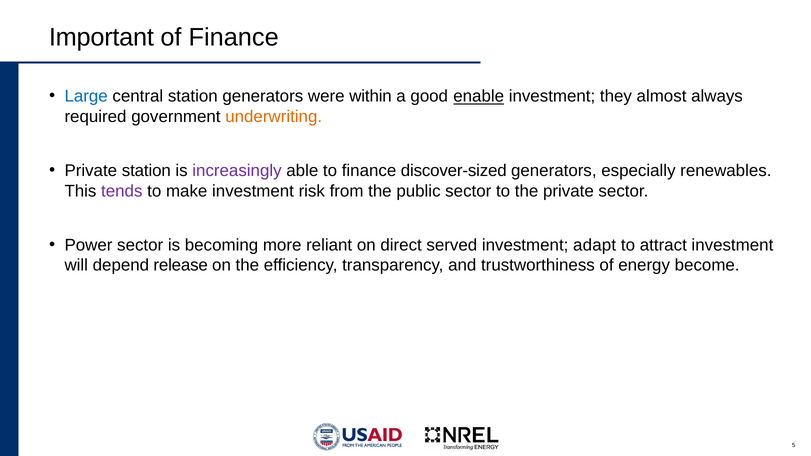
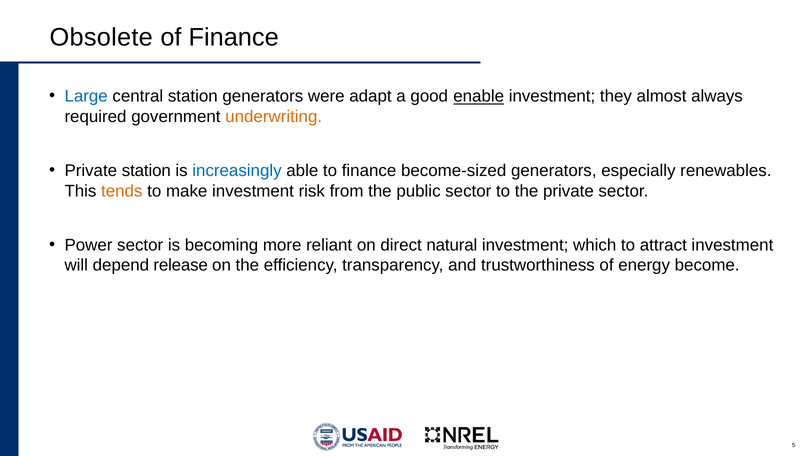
Important: Important -> Obsolete
within: within -> adapt
increasingly colour: purple -> blue
discover-sized: discover-sized -> become-sized
tends colour: purple -> orange
served: served -> natural
adapt: adapt -> which
